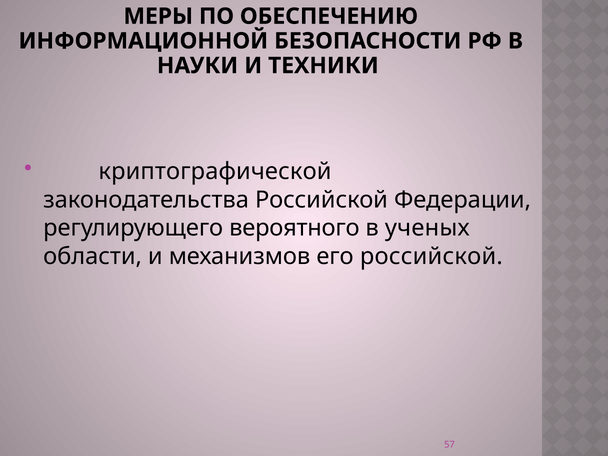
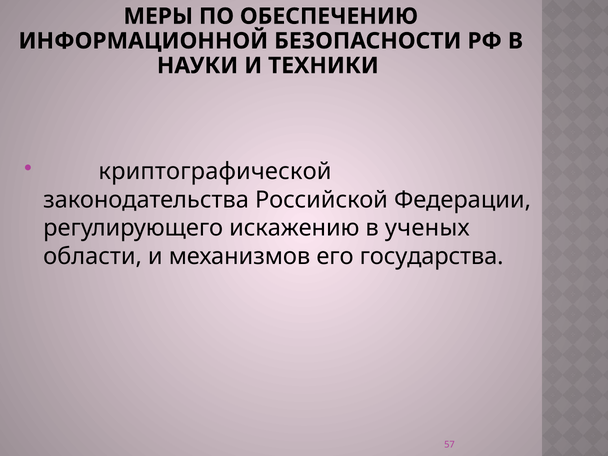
вероятного: вероятного -> искажению
его российской: российской -> государства
